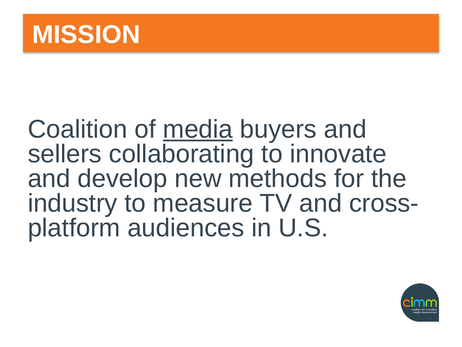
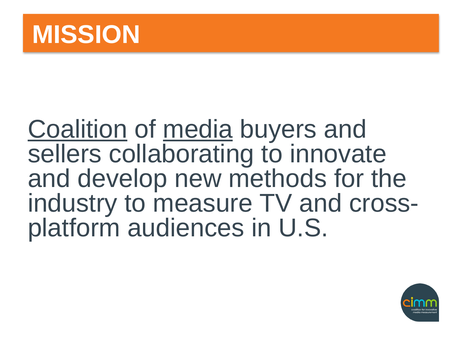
Coalition underline: none -> present
